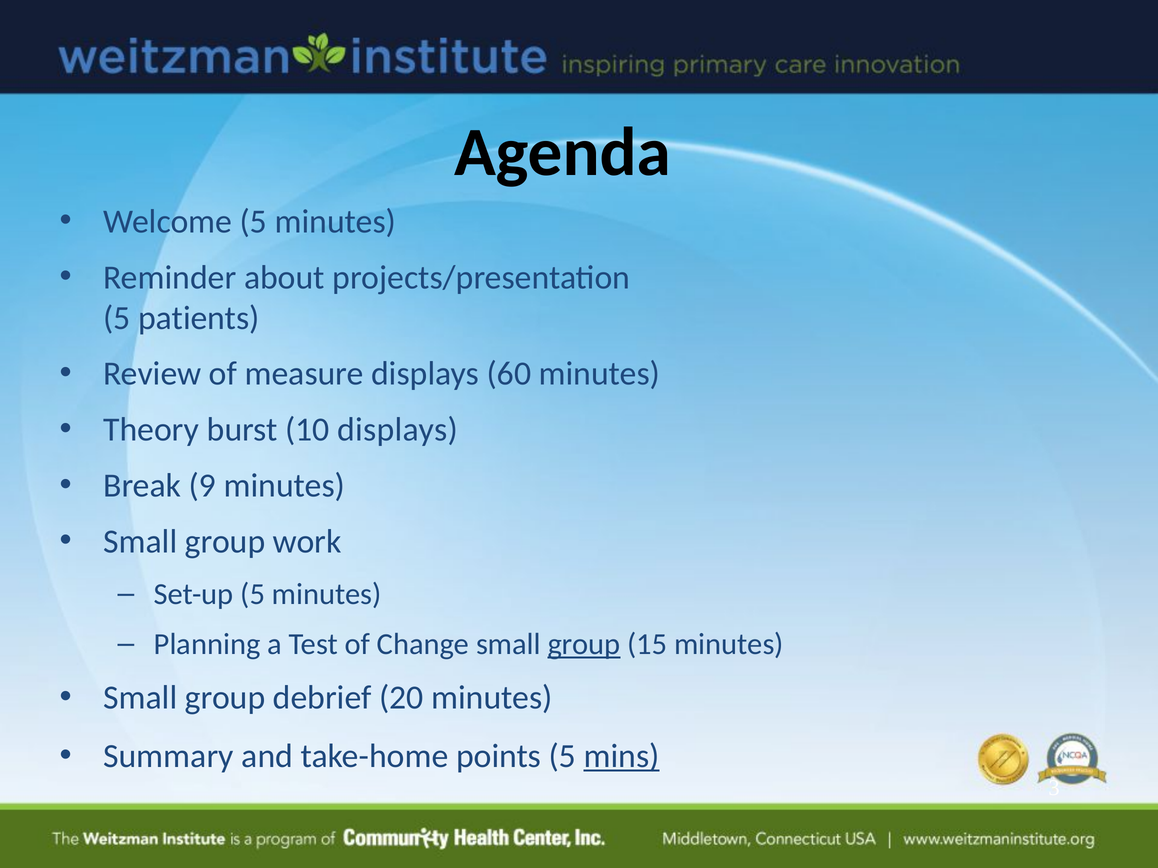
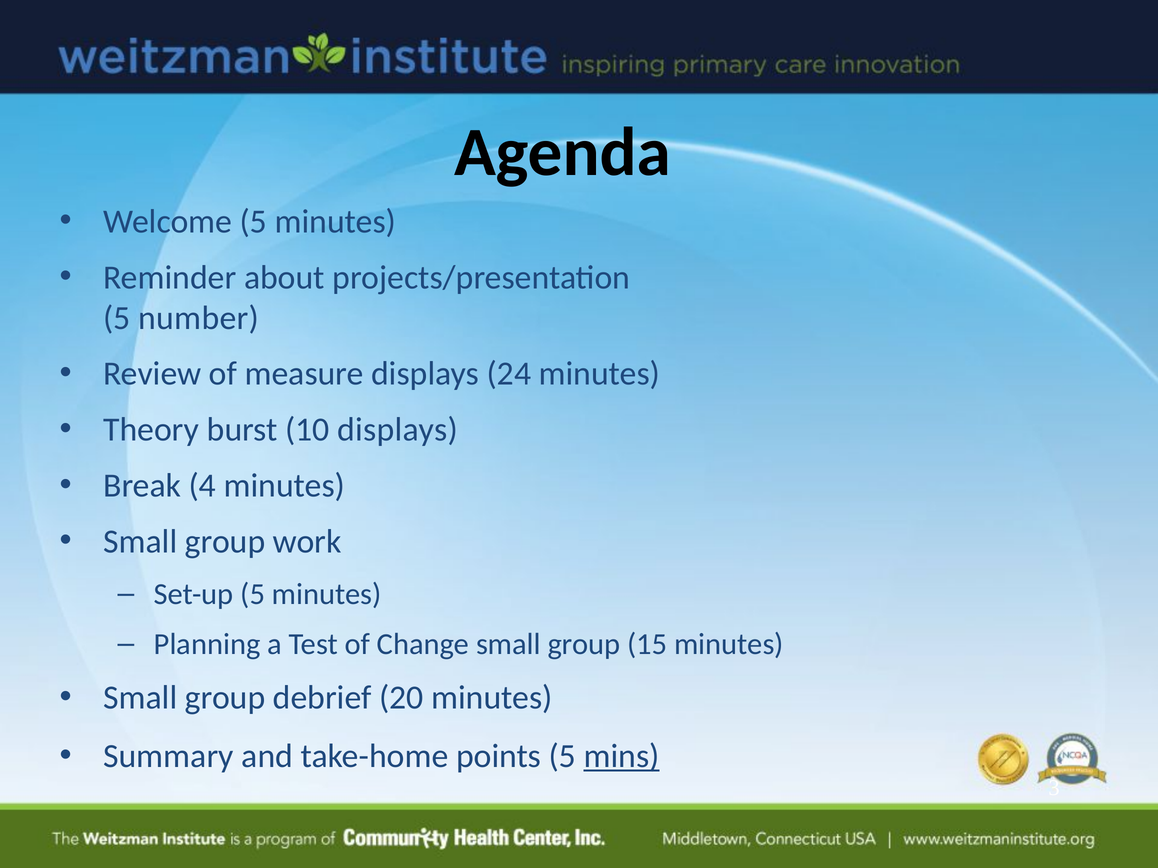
patients: patients -> number
60: 60 -> 24
9: 9 -> 4
group at (584, 645) underline: present -> none
